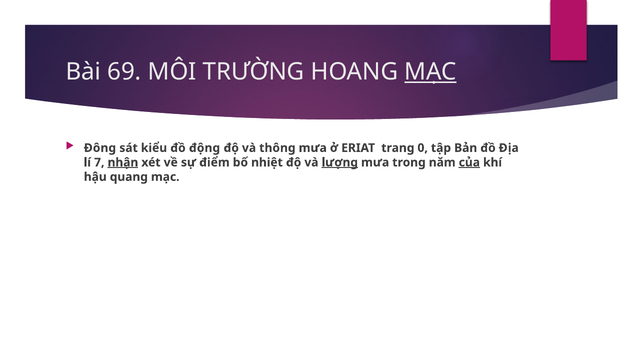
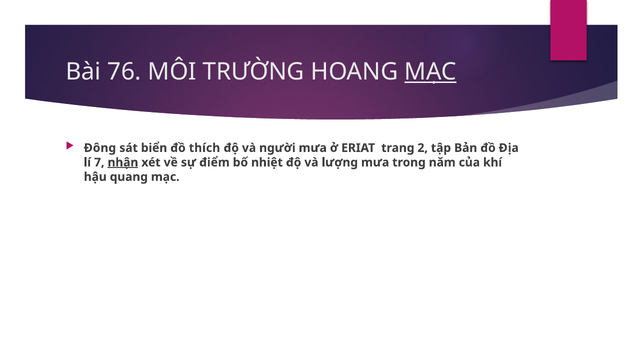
69: 69 -> 76
kiểu: kiểu -> biển
động: động -> thích
thông: thông -> người
0: 0 -> 2
lượng underline: present -> none
của underline: present -> none
